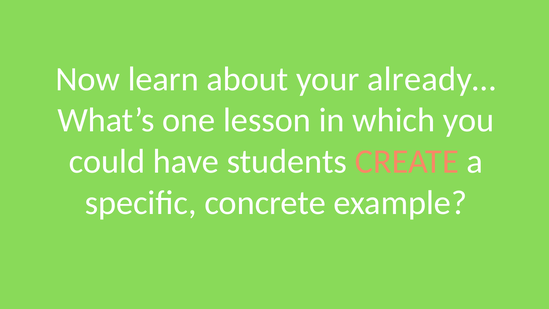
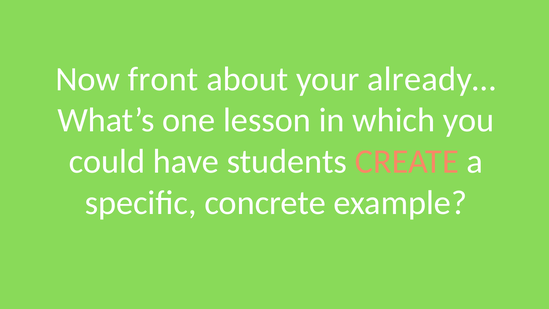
learn: learn -> front
